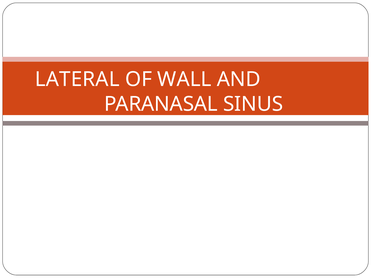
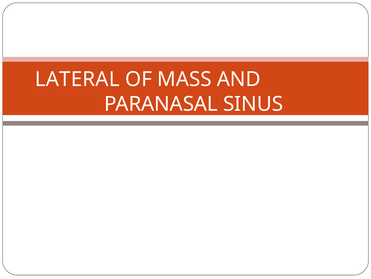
WALL: WALL -> MASS
